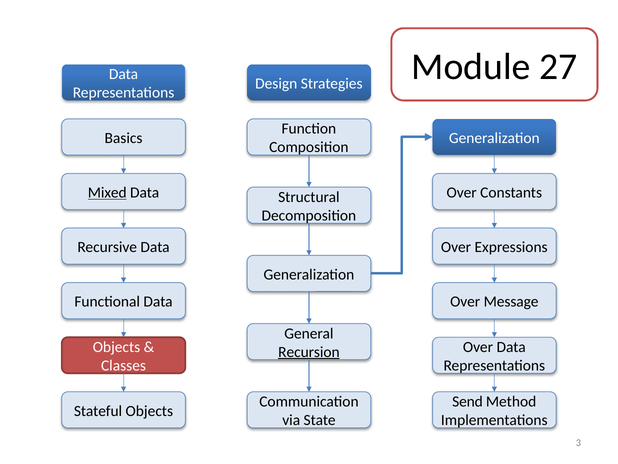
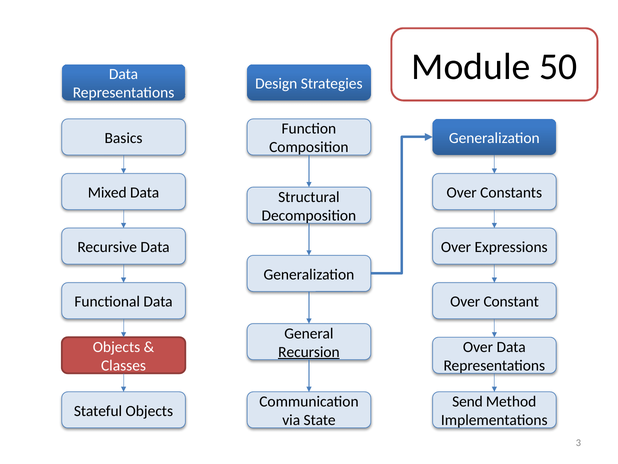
27: 27 -> 50
Mixed underline: present -> none
Message: Message -> Constant
